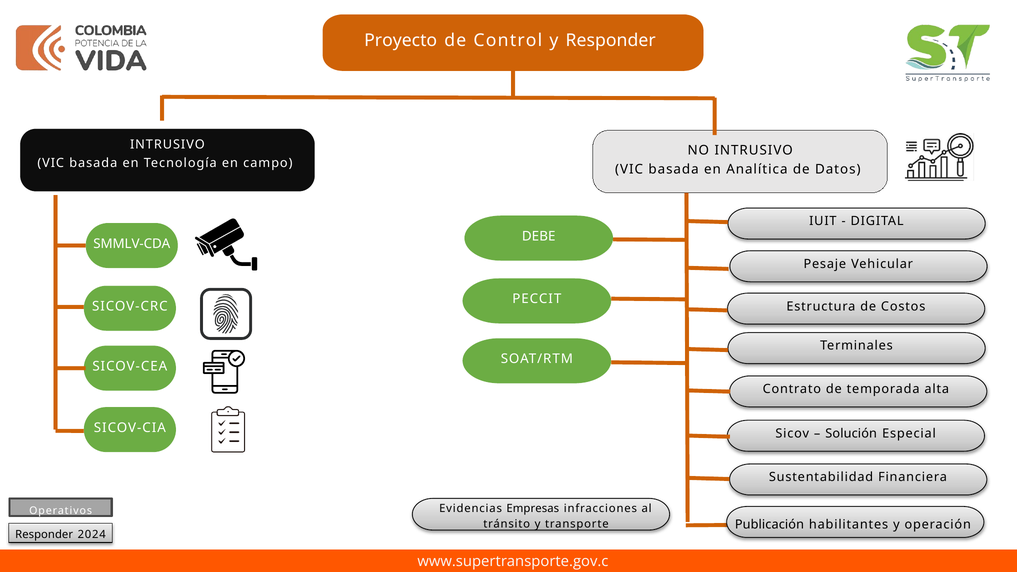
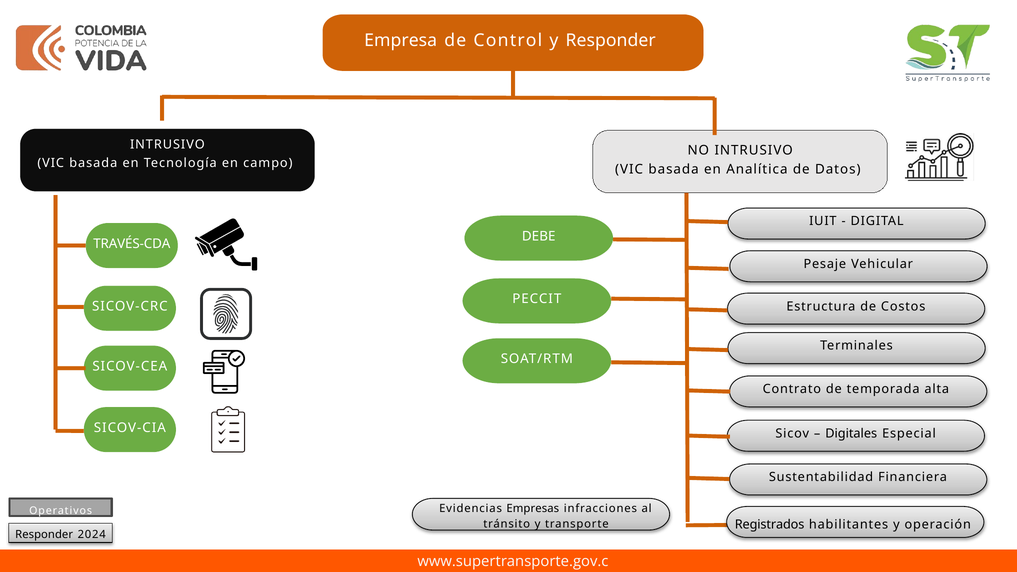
Proyecto: Proyecto -> Empresa
SMMLV-CDA: SMMLV-CDA -> TRAVÉS-CDA
Solución: Solución -> Digitales
Publicación: Publicación -> Registrados
